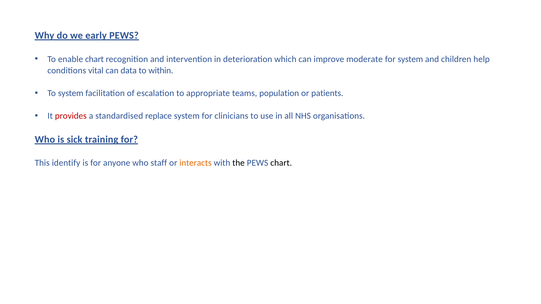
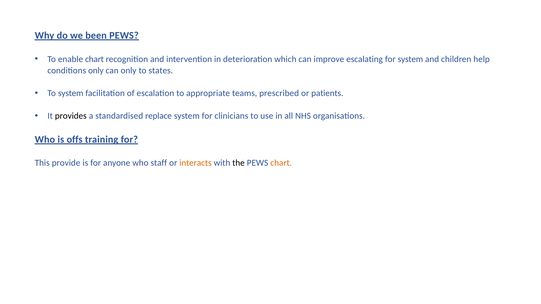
early: early -> been
moderate: moderate -> escalating
conditions vital: vital -> only
can data: data -> only
within: within -> states
population: population -> prescribed
provides colour: red -> black
sick: sick -> offs
identify: identify -> provide
chart at (281, 163) colour: black -> orange
